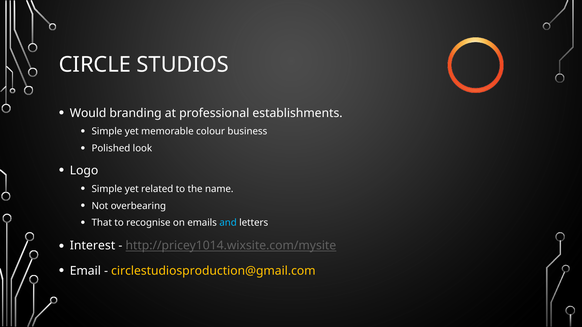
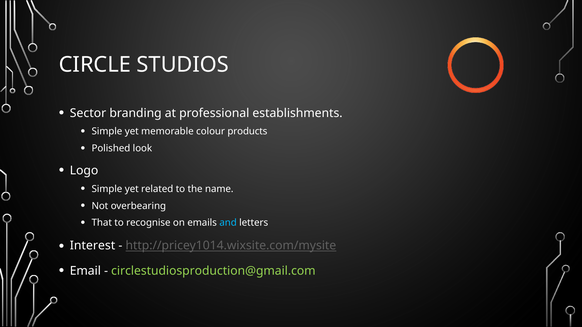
Would: Would -> Sector
business: business -> products
circlestudiosproduction@gmail.com colour: yellow -> light green
